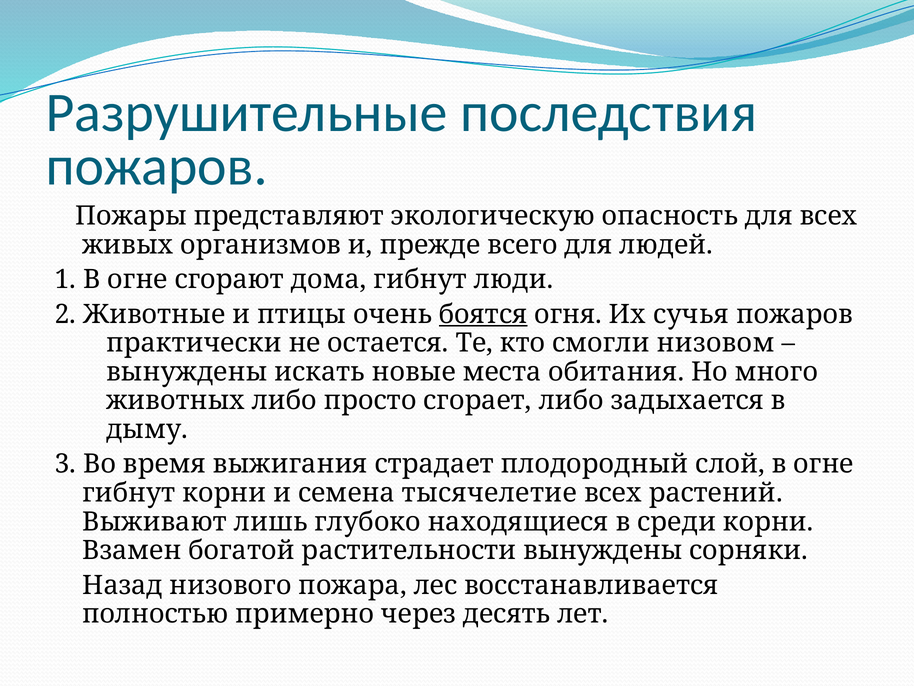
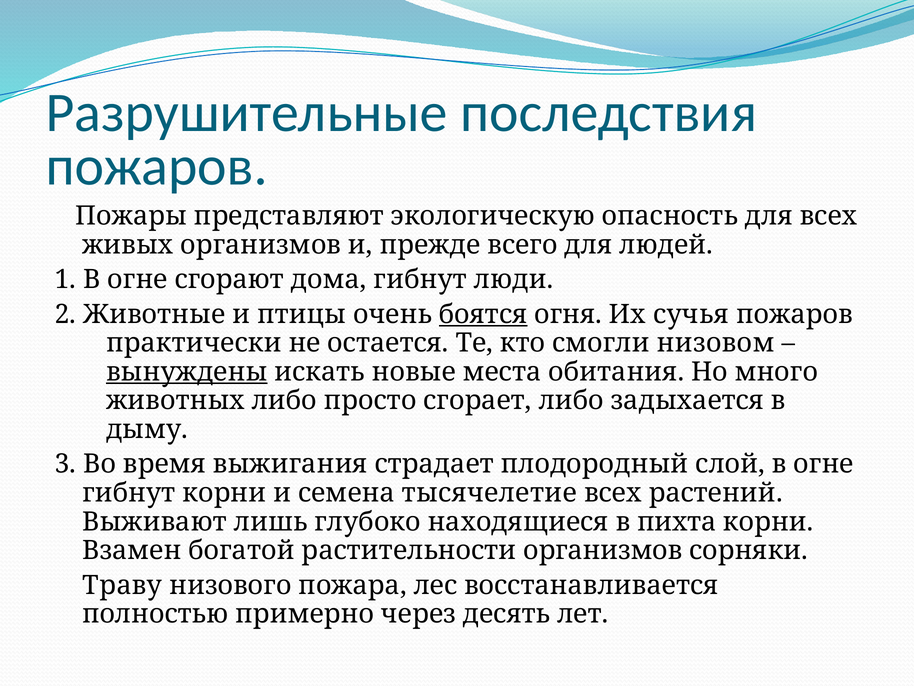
вынуждены at (187, 372) underline: none -> present
среди: среди -> пихта
растительности вынуждены: вынуждены -> организмов
Назад: Назад -> Траву
